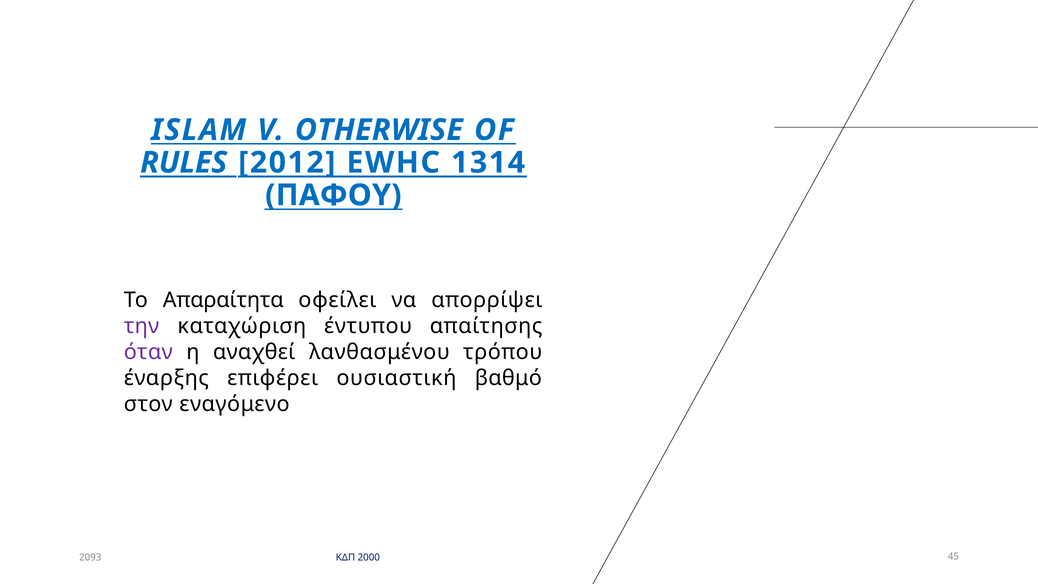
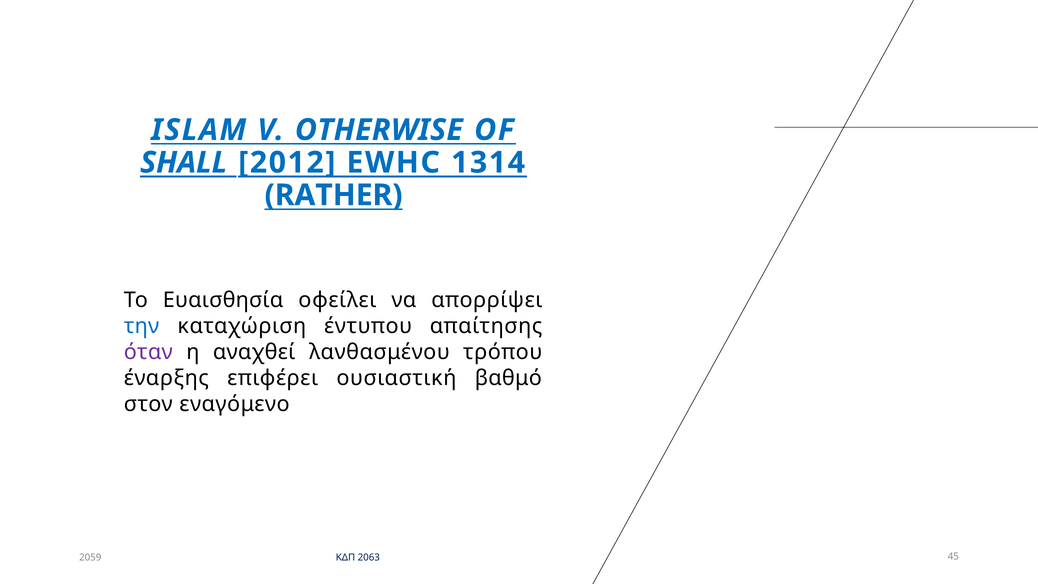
RULES: RULES -> SHALL
ΠΑΦΟΥ: ΠΑΦΟΥ -> RATHER
Απαραίτητα: Απαραίτητα -> Ευαισθησία
την colour: purple -> blue
2093: 2093 -> 2059
2000: 2000 -> 2063
